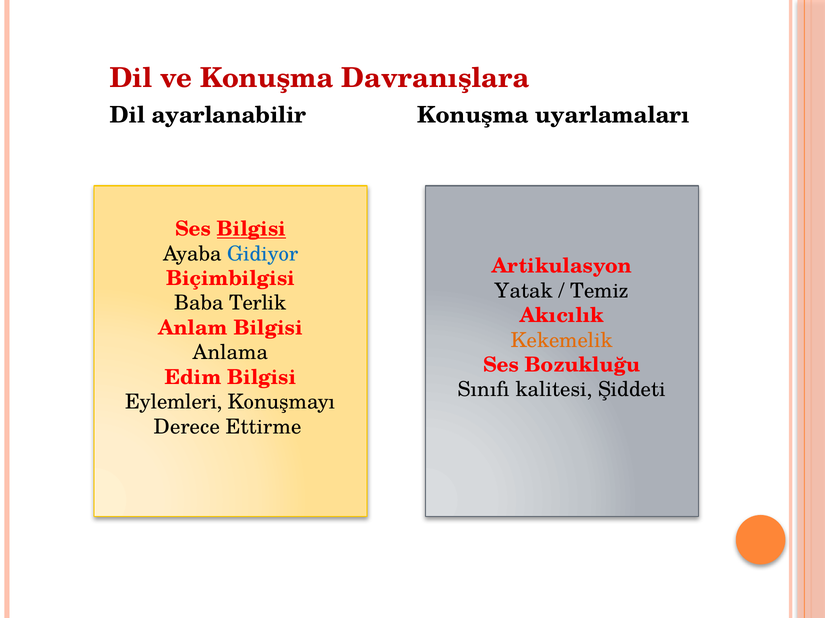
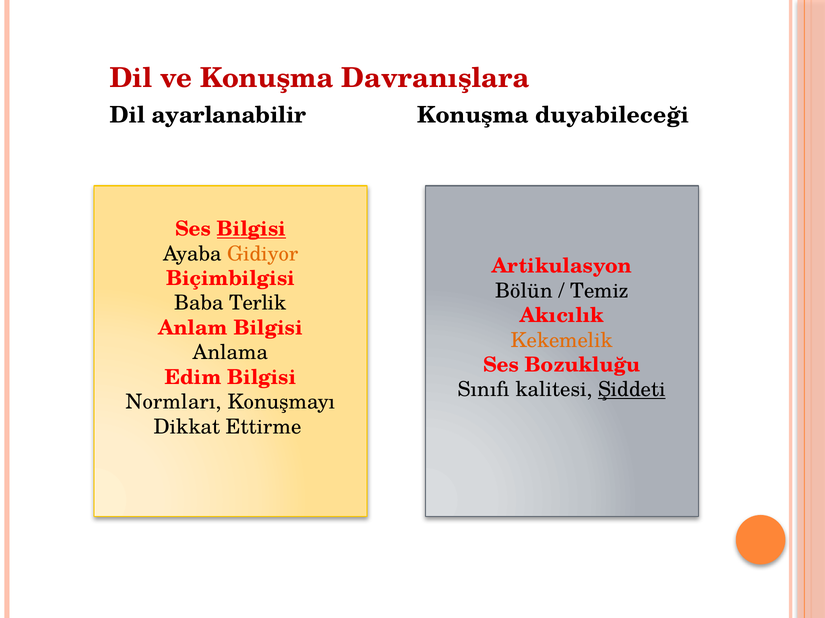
uyarlamaları: uyarlamaları -> duyabileceği
Gidiyor colour: blue -> orange
Yatak: Yatak -> Bölün
Şiddeti underline: none -> present
Eylemleri: Eylemleri -> Normları
Derece: Derece -> Dikkat
